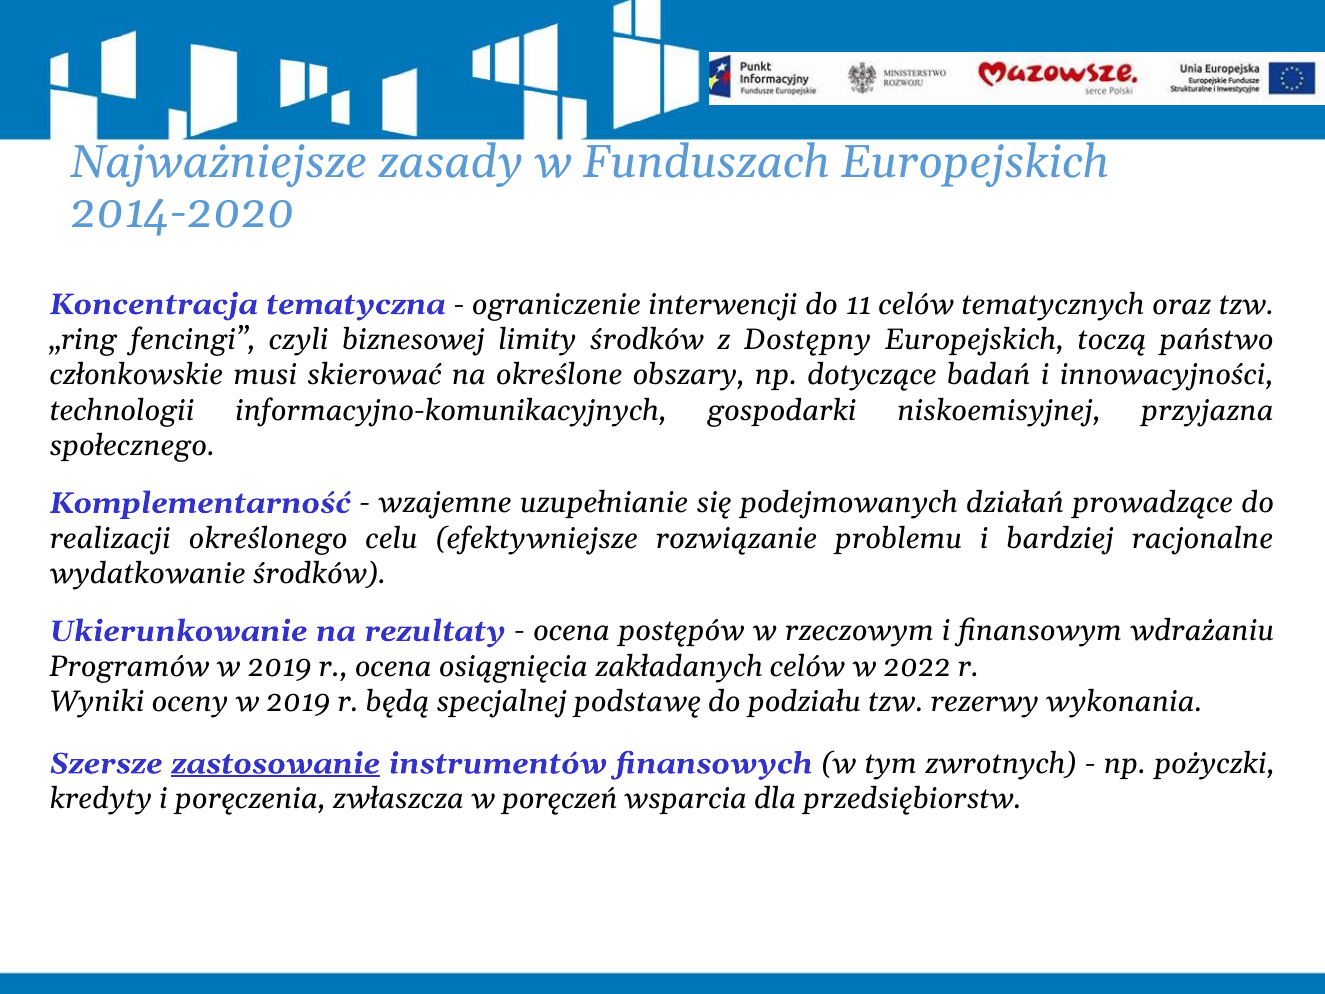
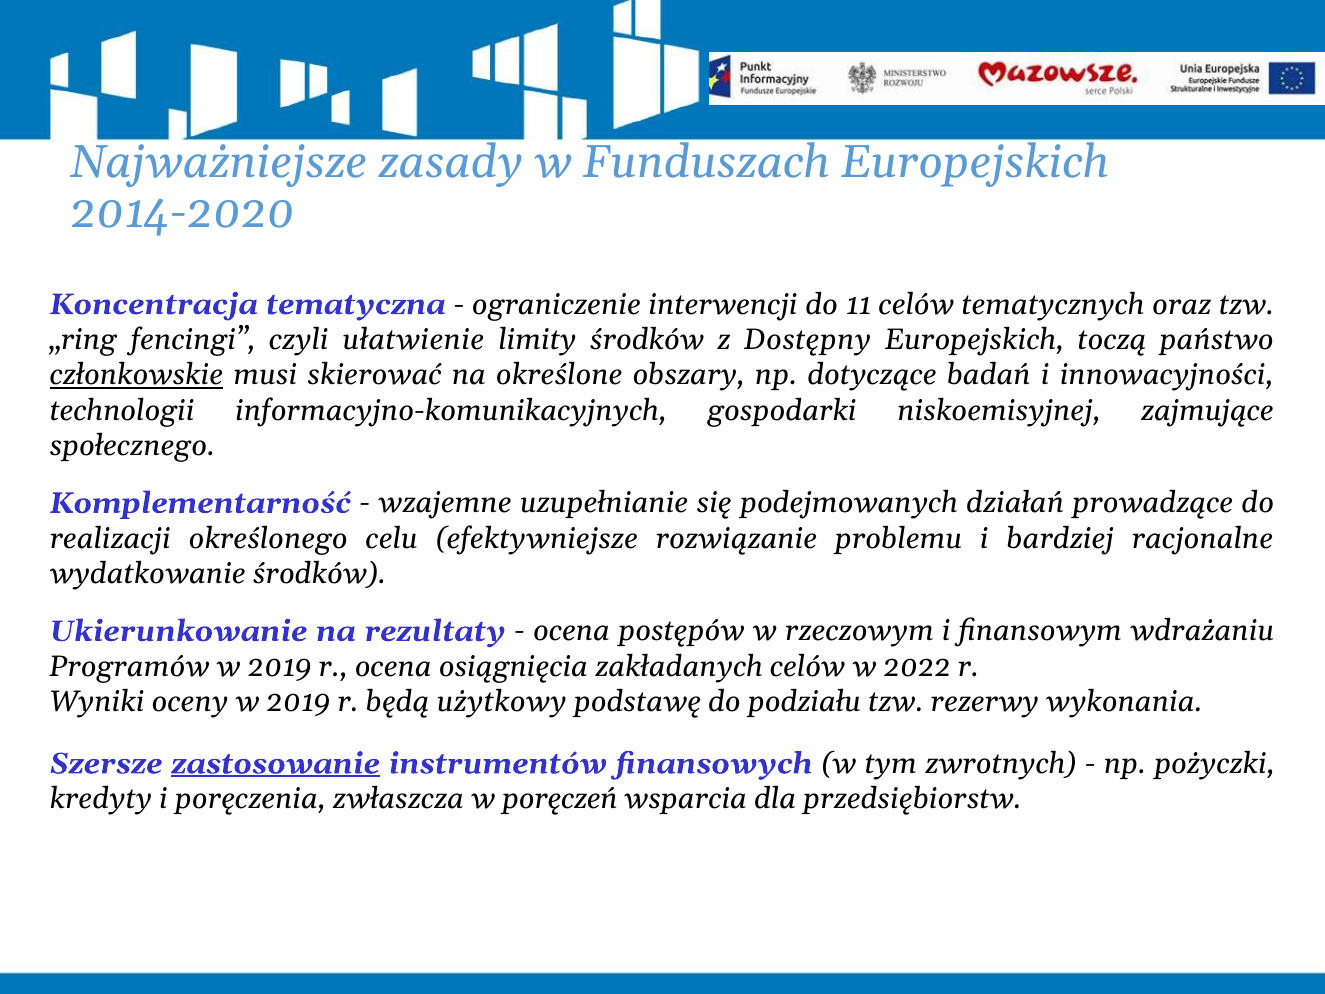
biznesowej: biznesowej -> ułatwienie
członkowskie underline: none -> present
przyjazna: przyjazna -> zajmujące
specjalnej: specjalnej -> użytkowy
